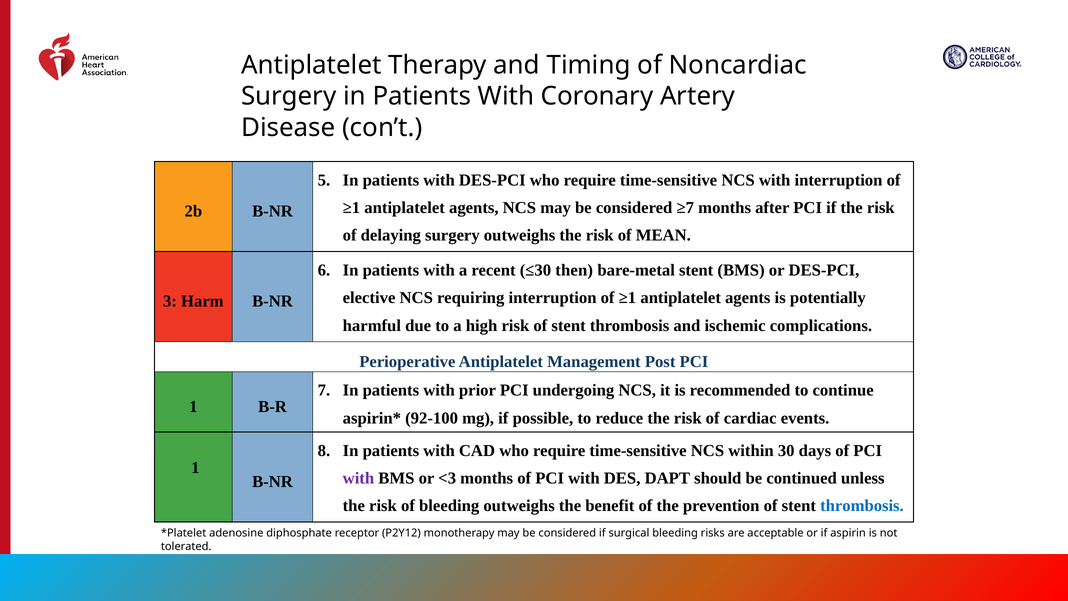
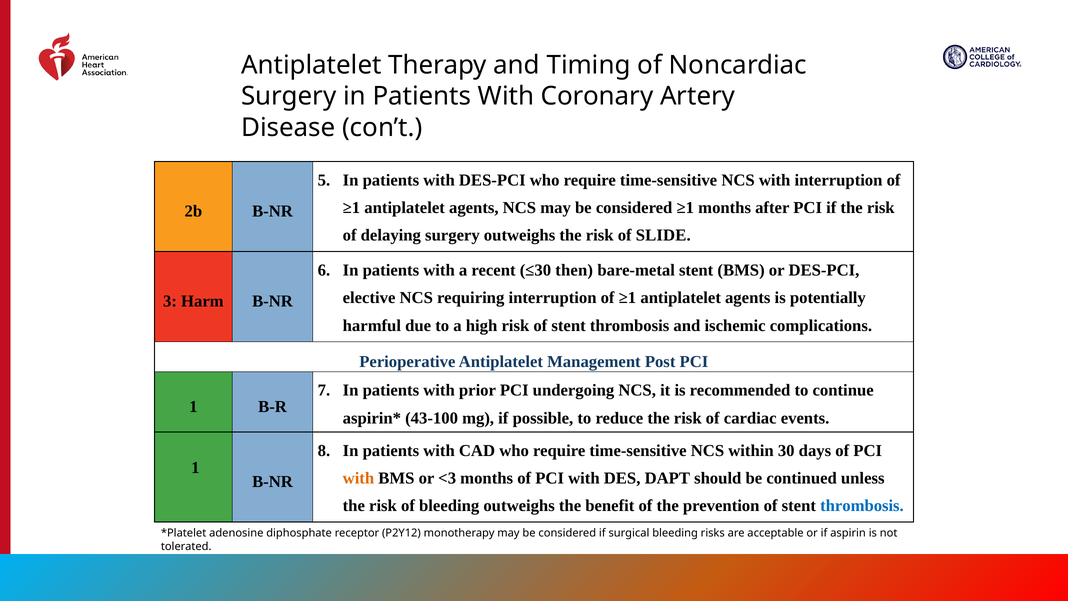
considered ≥7: ≥7 -> ≥1
MEAN: MEAN -> SLIDE
92-100: 92-100 -> 43-100
with at (358, 478) colour: purple -> orange
